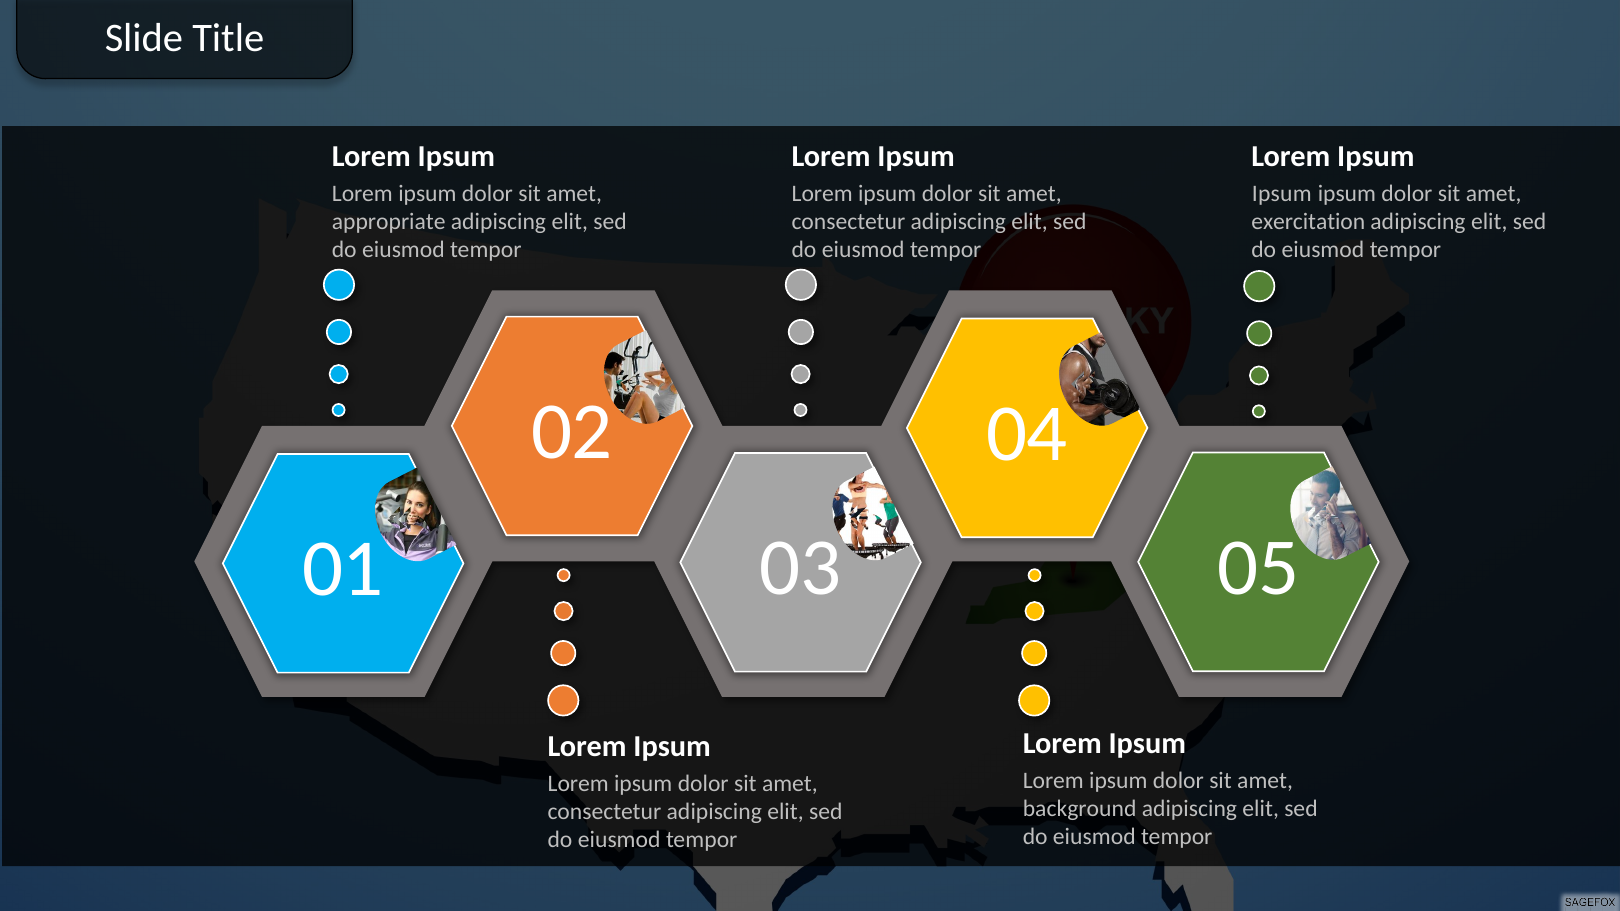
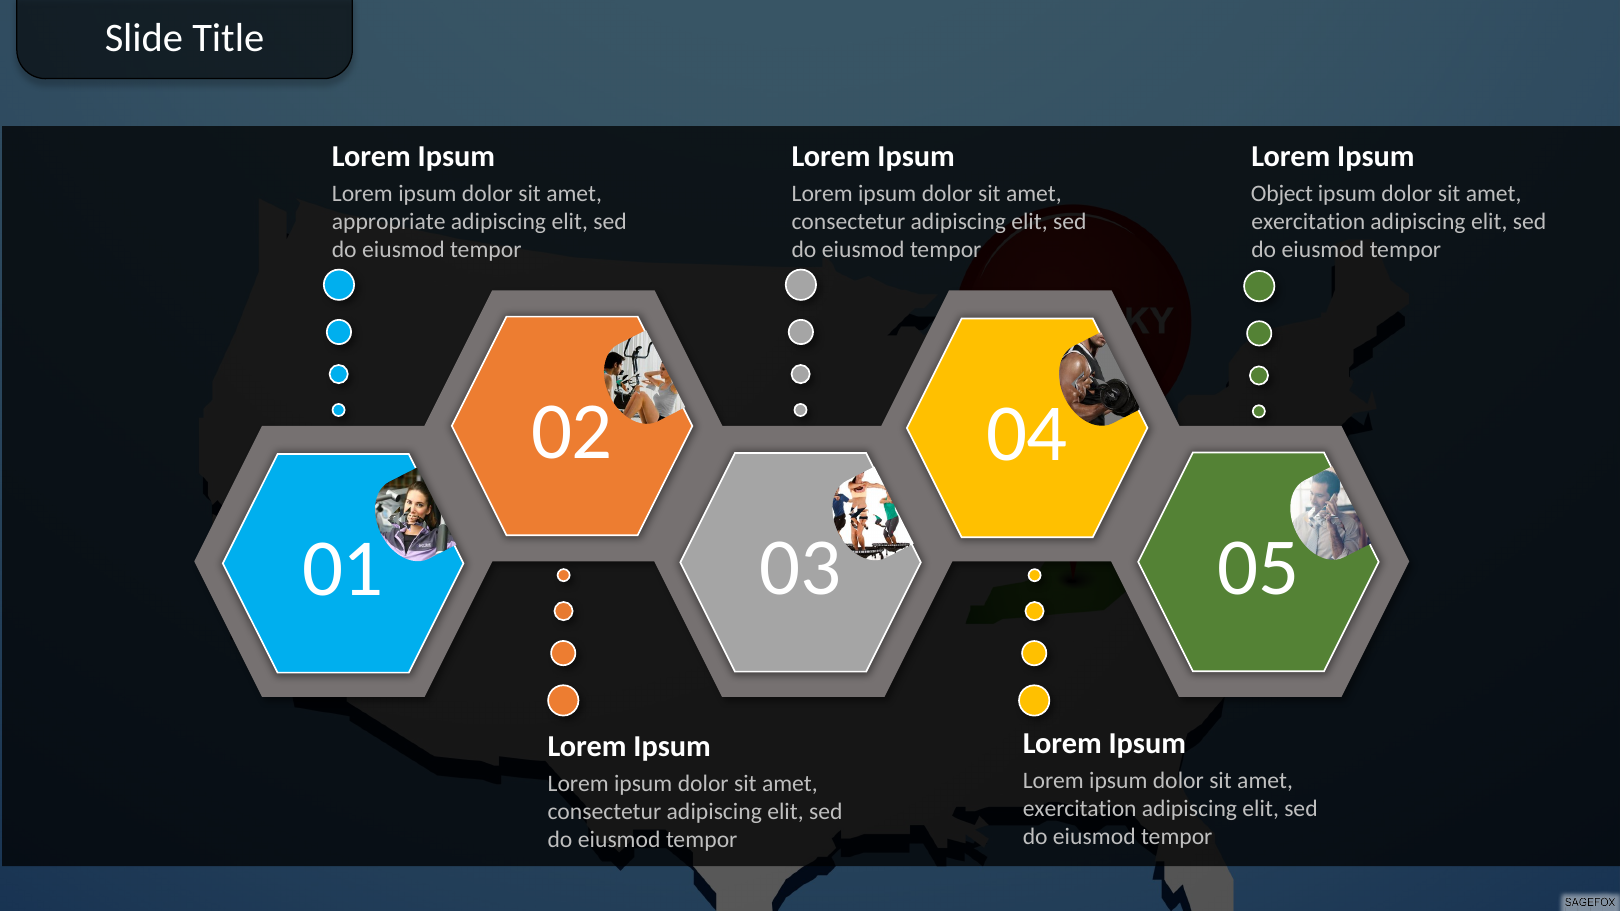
Ipsum at (1282, 193): Ipsum -> Object
background at (1080, 809): background -> exercitation
